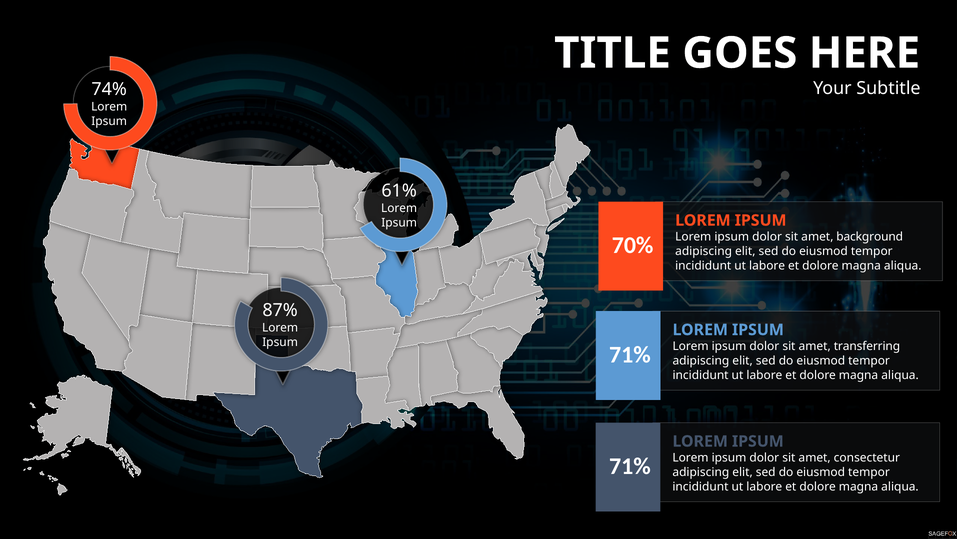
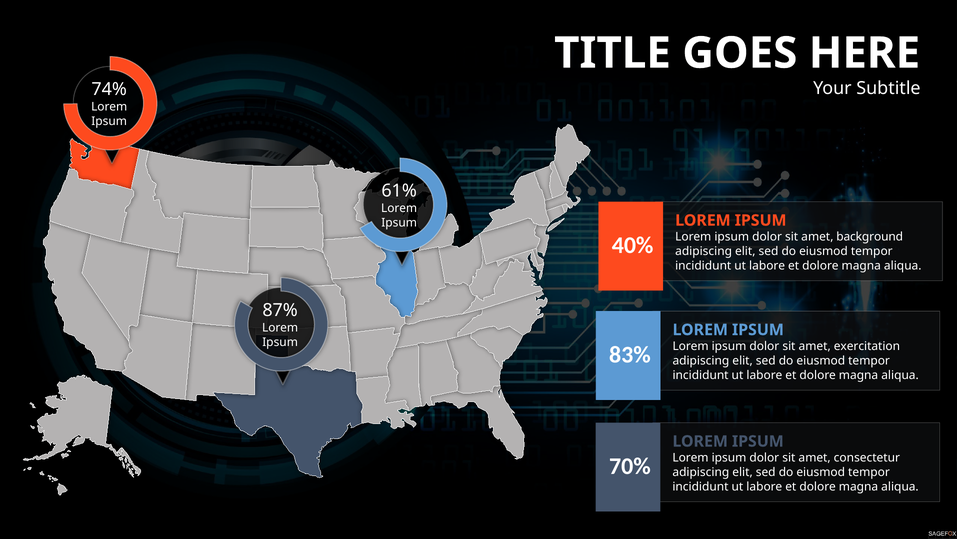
70%: 70% -> 40%
transferring: transferring -> exercitation
71% at (630, 354): 71% -> 83%
71% at (630, 466): 71% -> 70%
